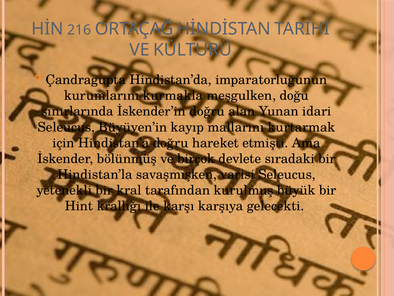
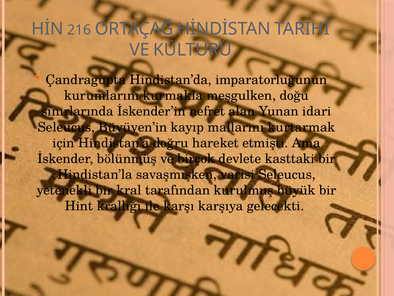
İskender’in doğru: doğru -> nefret
sıradaki: sıradaki -> kasttaki
